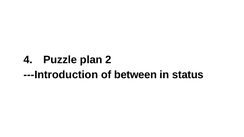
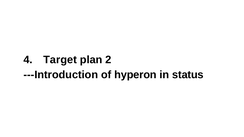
Puzzle: Puzzle -> Target
between: between -> hyperon
